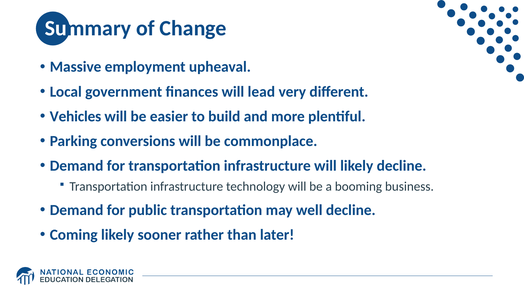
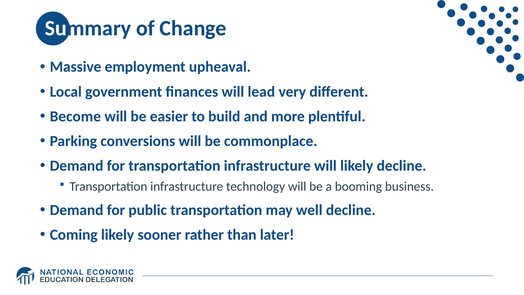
Vehicles: Vehicles -> Become
